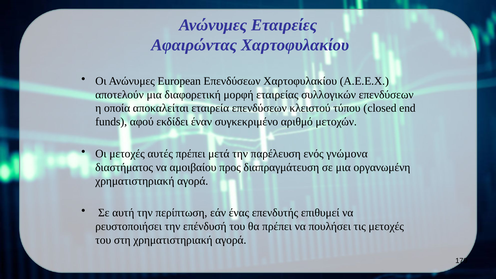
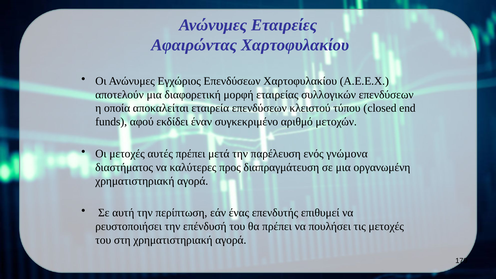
European: European -> Εγχώριος
αμοιβαίου: αμοιβαίου -> καλύτερες
